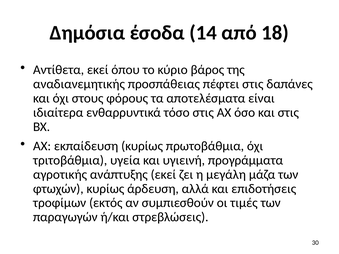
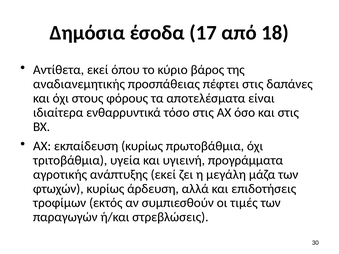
14: 14 -> 17
